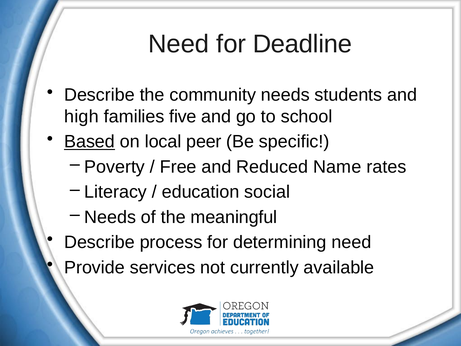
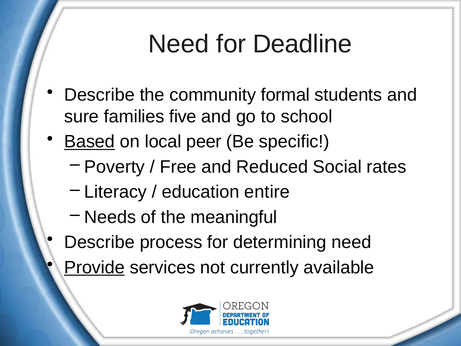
community needs: needs -> formal
high: high -> sure
Name: Name -> Social
social: social -> entire
Provide underline: none -> present
